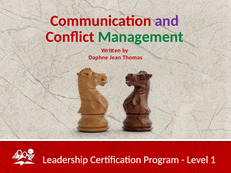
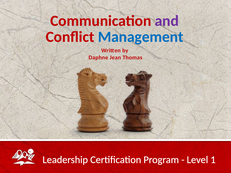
Management colour: green -> blue
